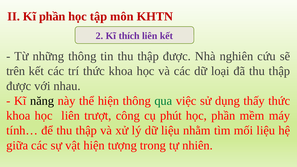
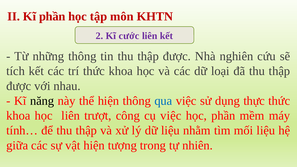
thích: thích -> cước
trên: trên -> tích
qua colour: green -> blue
thấy: thấy -> thực
cụ phút: phút -> việc
